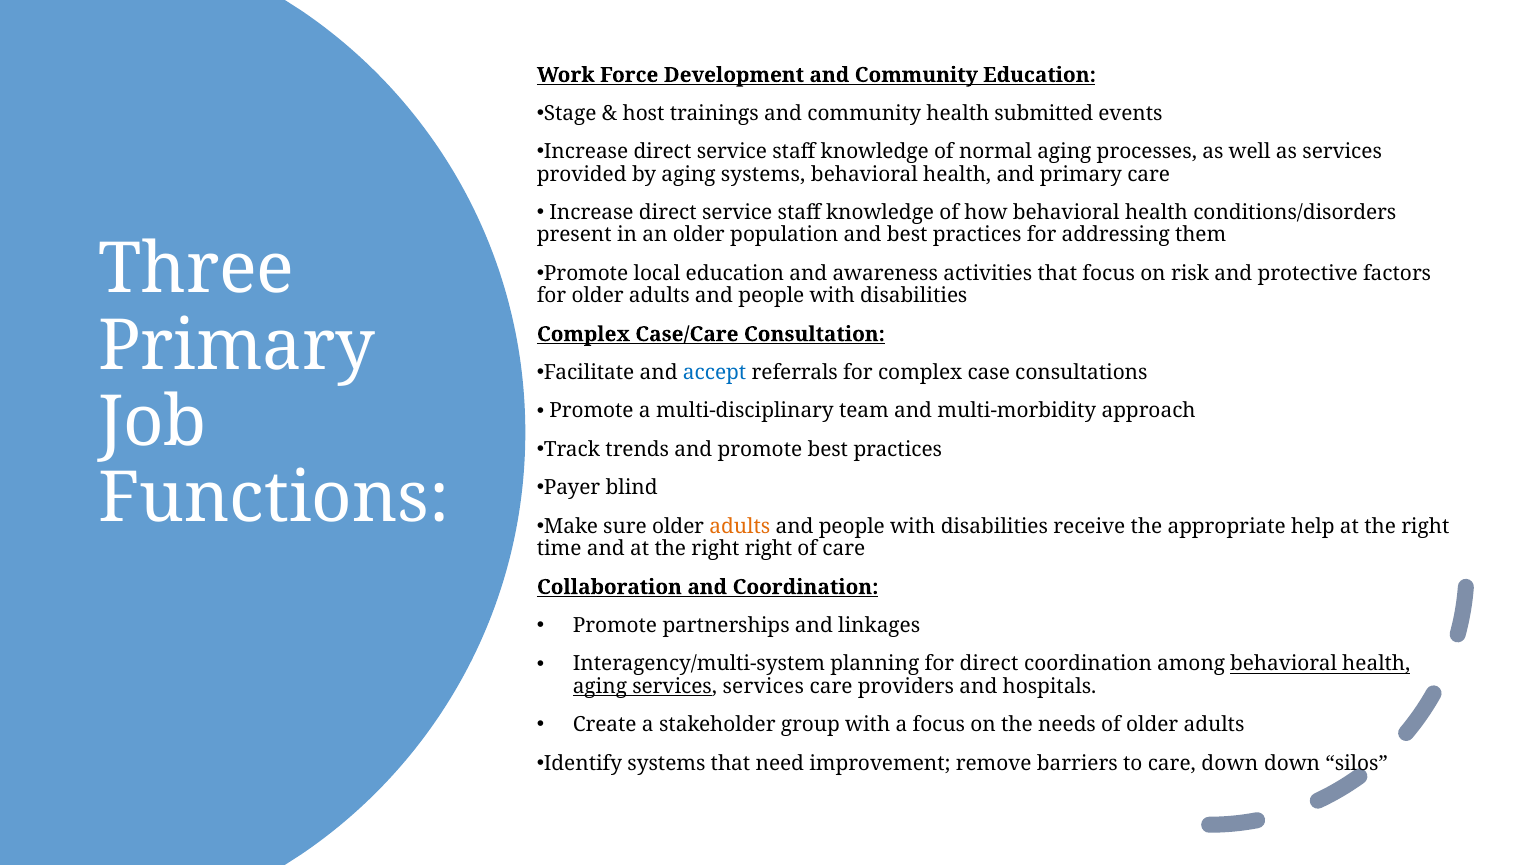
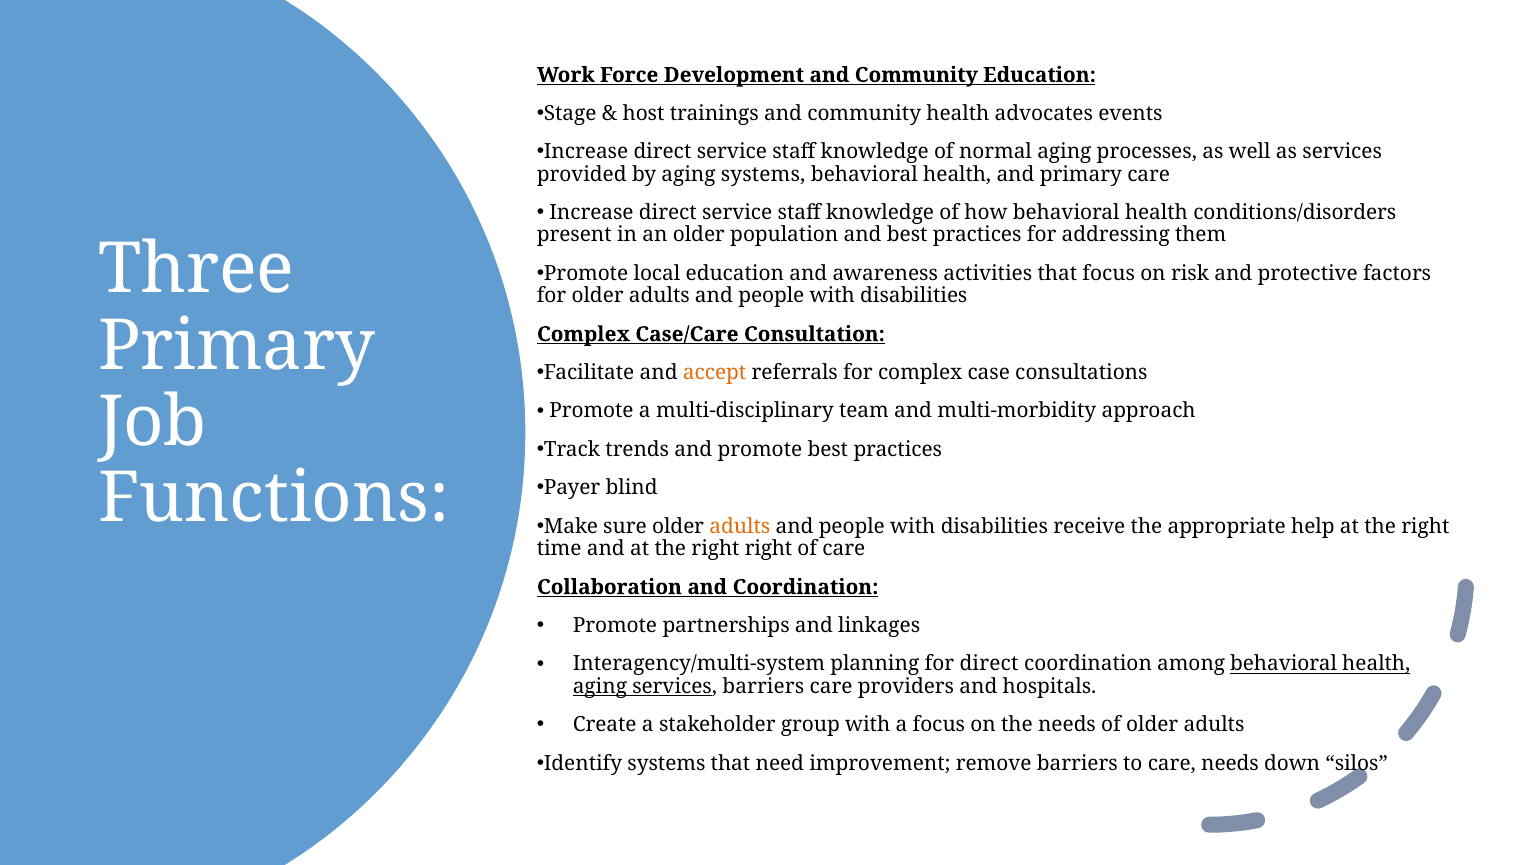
submitted: submitted -> advocates
accept colour: blue -> orange
services services: services -> barriers
care down: down -> needs
